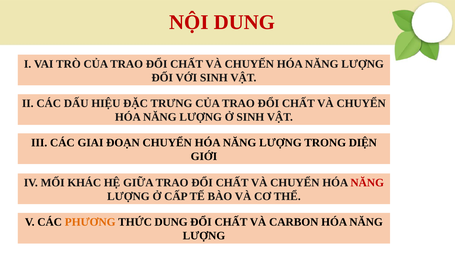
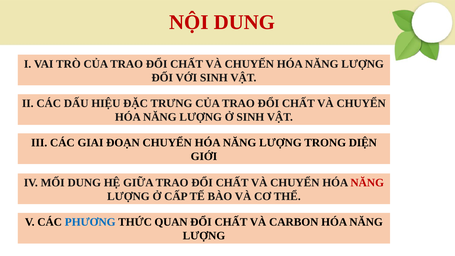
MỐI KHÁC: KHÁC -> DUNG
PHƯƠNG colour: orange -> blue
THỨC DUNG: DUNG -> QUAN
